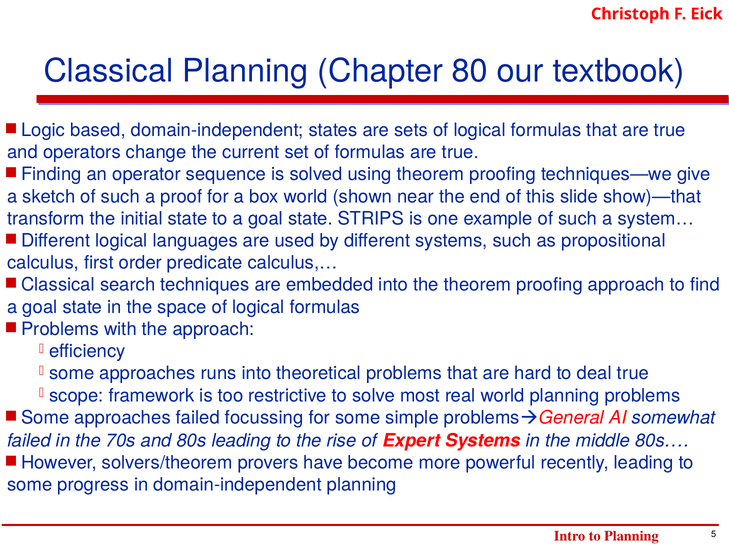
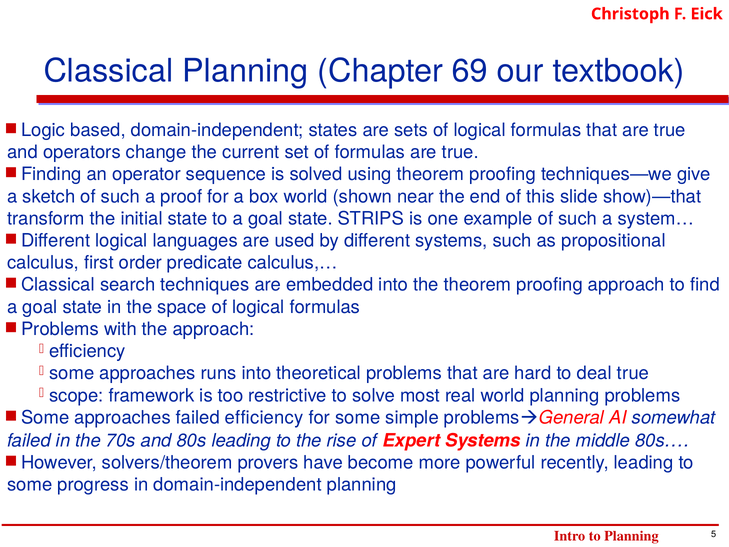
80: 80 -> 69
failed focussing: focussing -> efficiency
